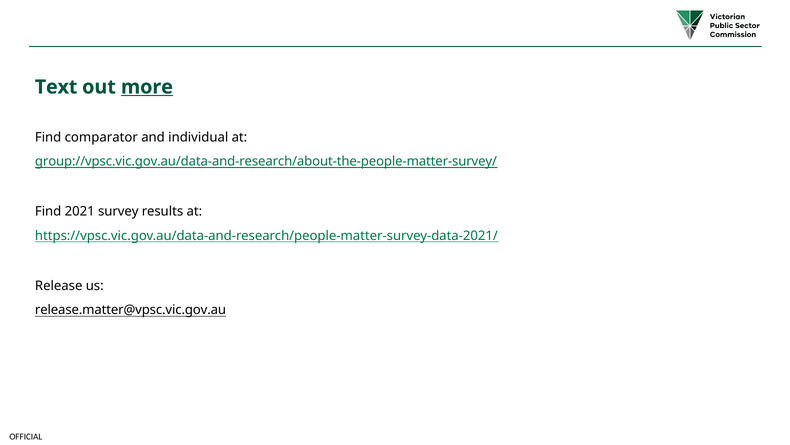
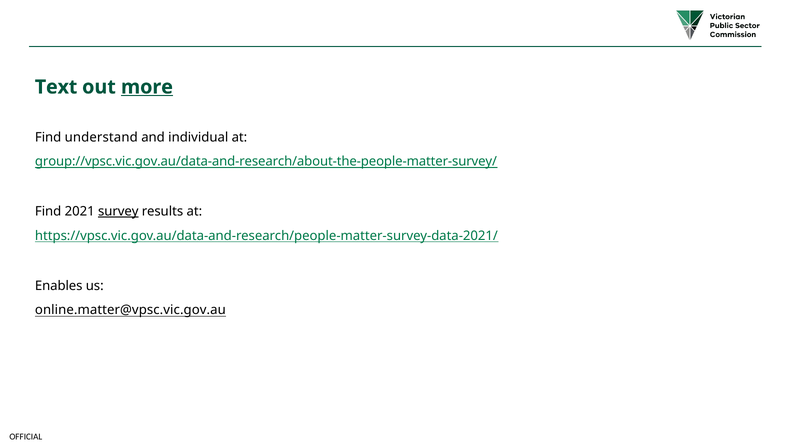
comparator: comparator -> understand
survey underline: none -> present
Release: Release -> Enables
release.matter@vpsc.vic.gov.au: release.matter@vpsc.vic.gov.au -> online.matter@vpsc.vic.gov.au
